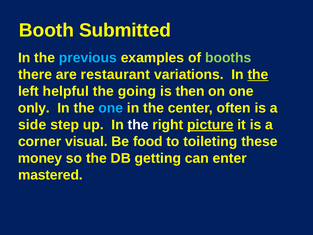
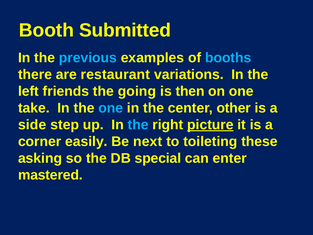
booths colour: light green -> light blue
the at (258, 75) underline: present -> none
helpful: helpful -> friends
only: only -> take
often: often -> other
the at (138, 125) colour: white -> light blue
visual: visual -> easily
food: food -> next
money: money -> asking
getting: getting -> special
